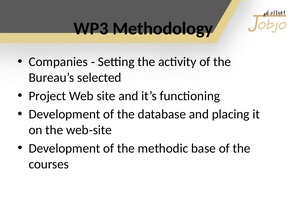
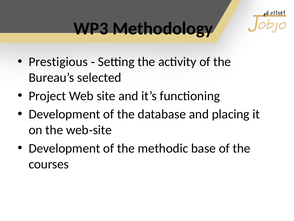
Companies: Companies -> Prestigious
